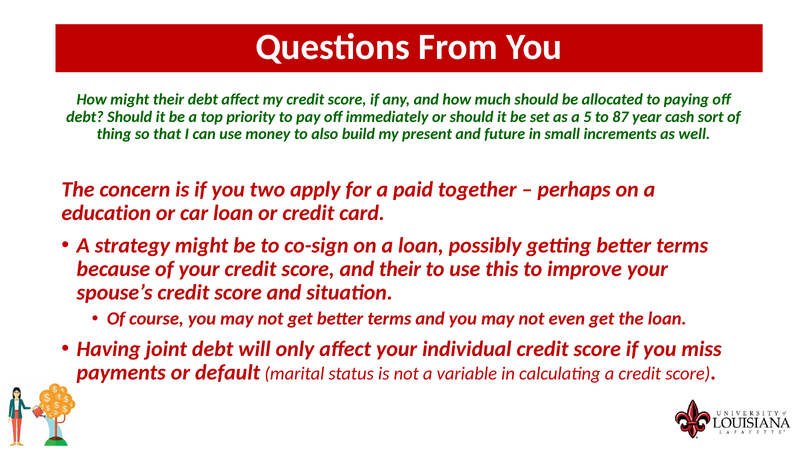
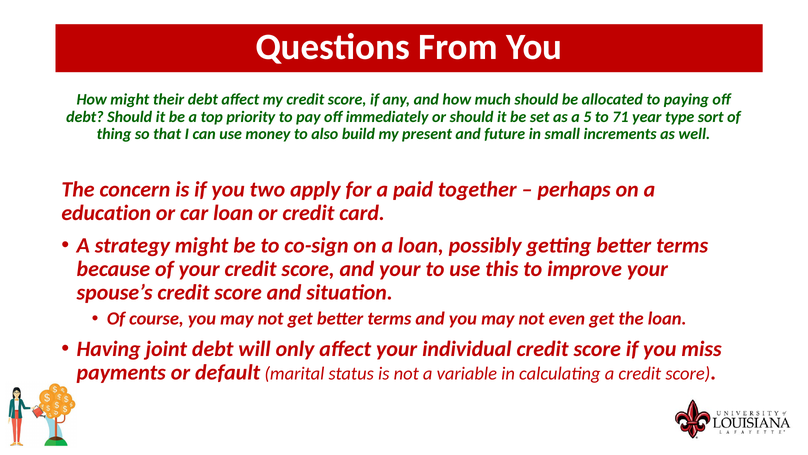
87: 87 -> 71
cash: cash -> type
and their: their -> your
